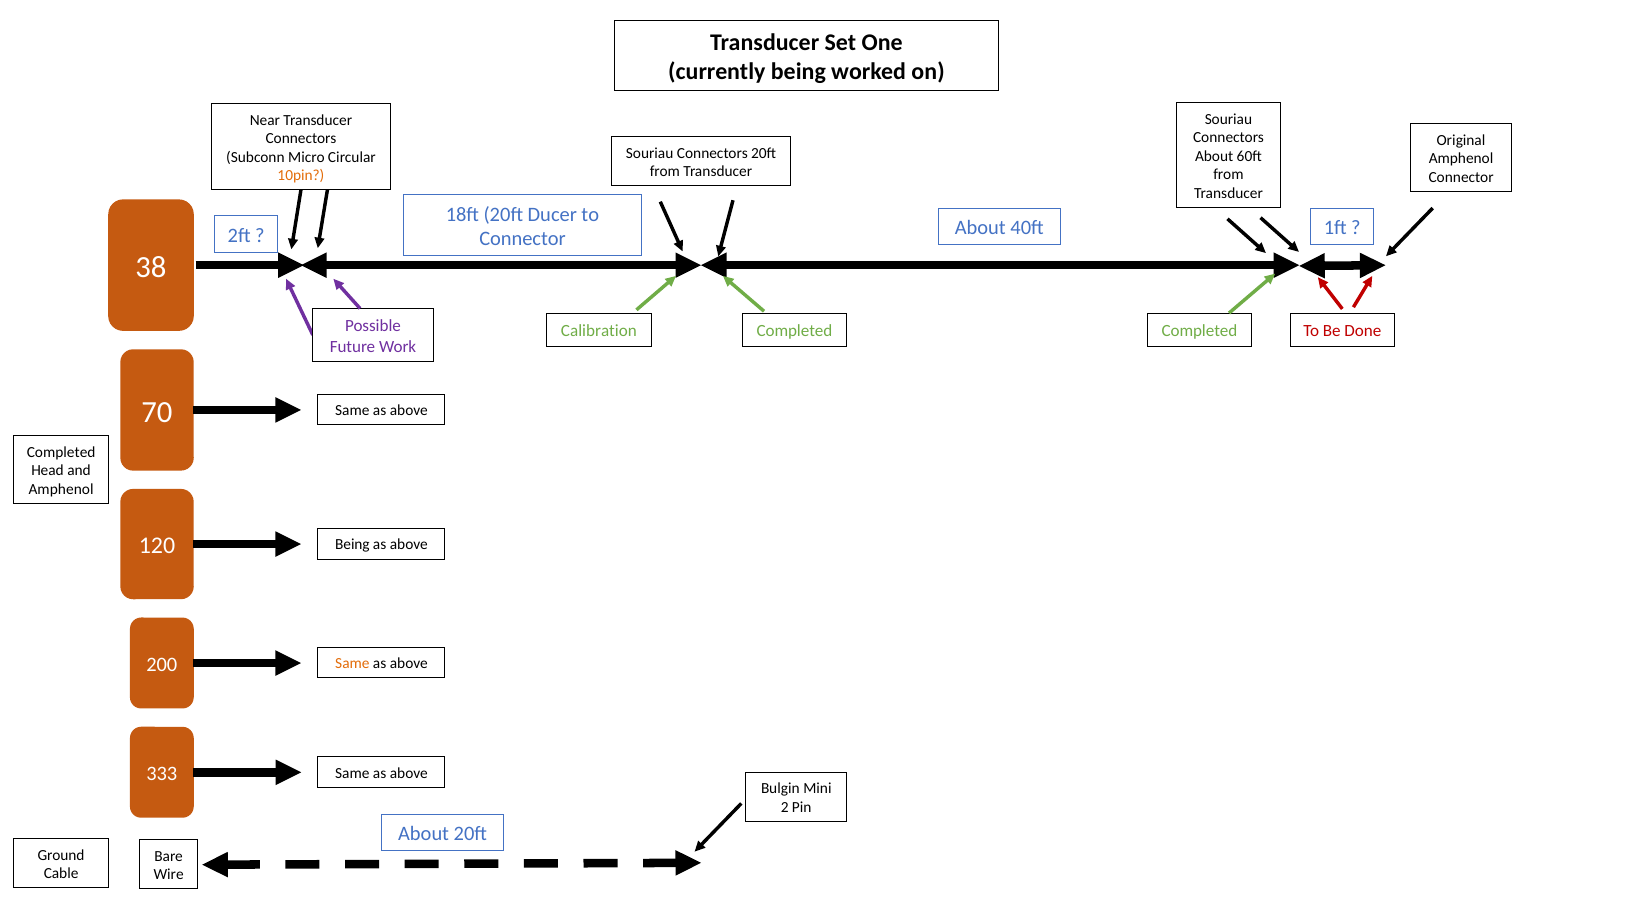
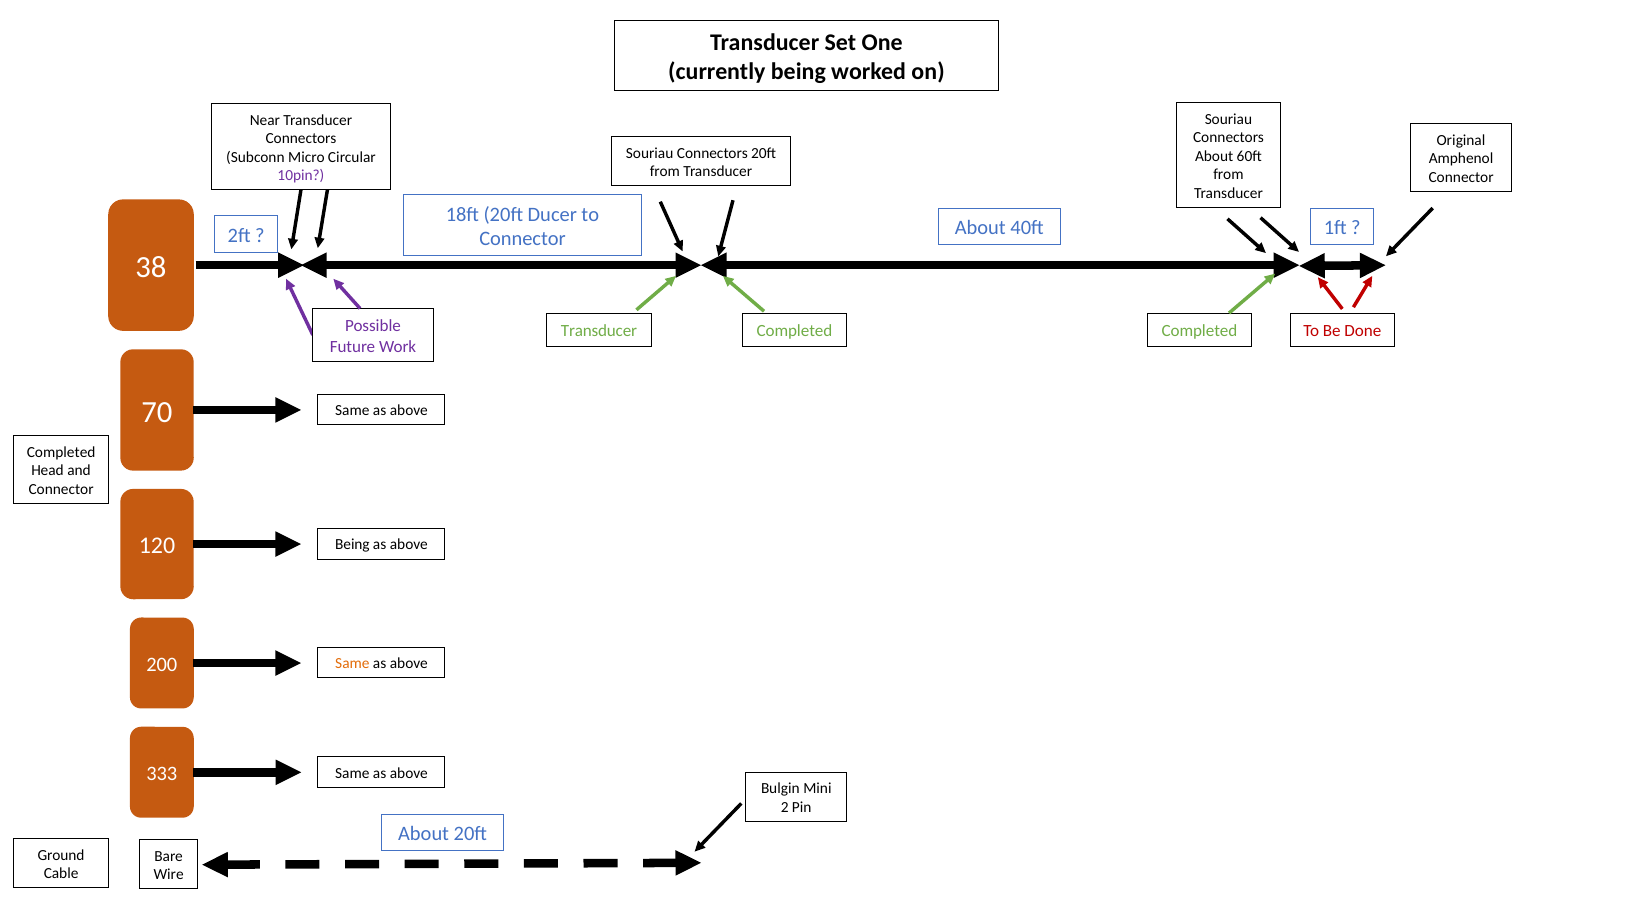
10pin colour: orange -> purple
Calibration at (599, 331): Calibration -> Transducer
Amphenol at (61, 489): Amphenol -> Connector
